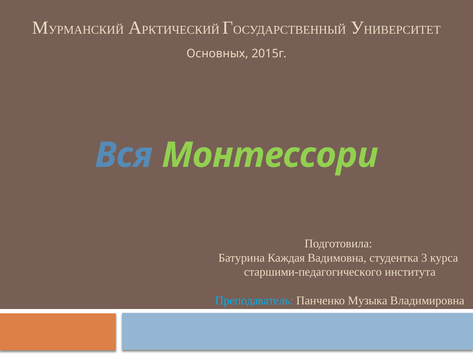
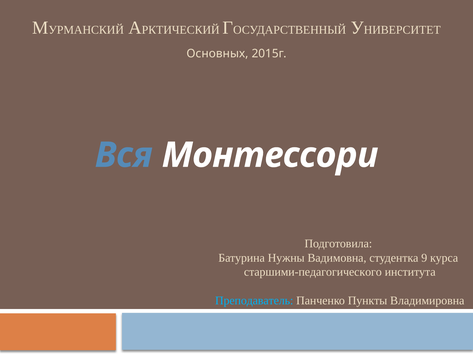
Монтессори colour: light green -> white
Каждая: Каждая -> Нужны
3: 3 -> 9
Музыка: Музыка -> Пункты
